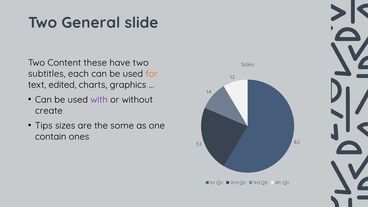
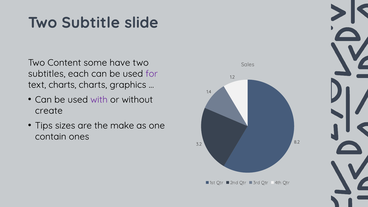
General: General -> Subtitle
these: these -> some
for colour: orange -> purple
text edited: edited -> charts
some: some -> make
